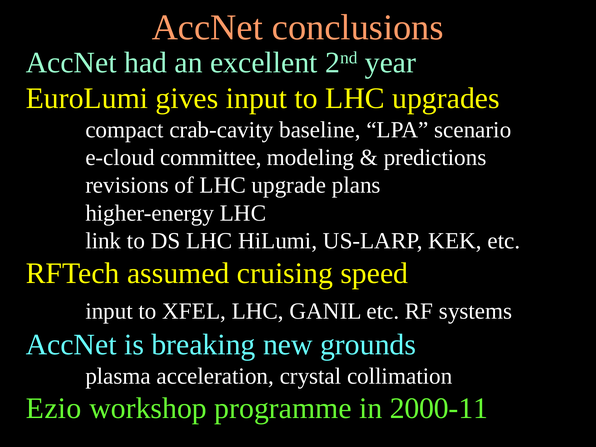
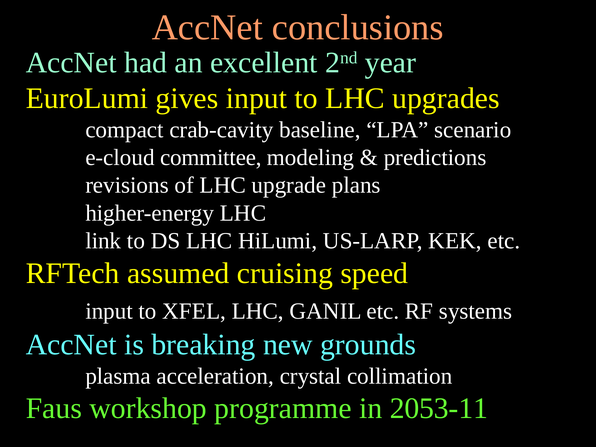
Ezio: Ezio -> Faus
2000-11: 2000-11 -> 2053-11
